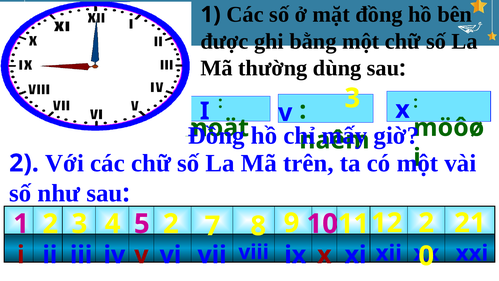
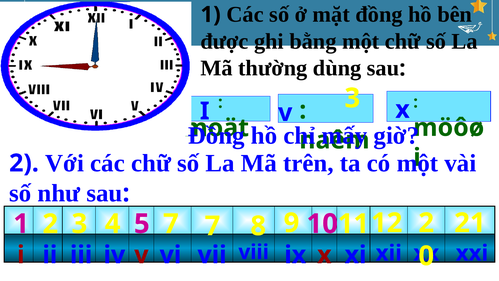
5 2: 2 -> 7
